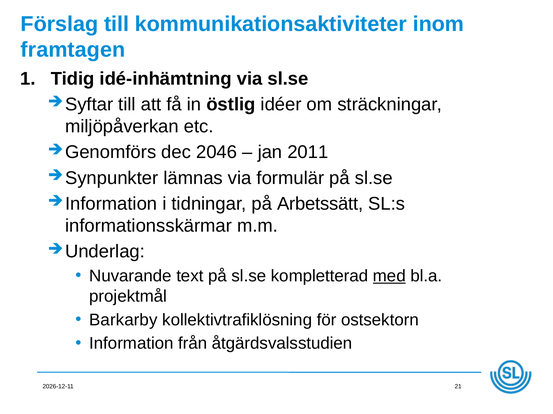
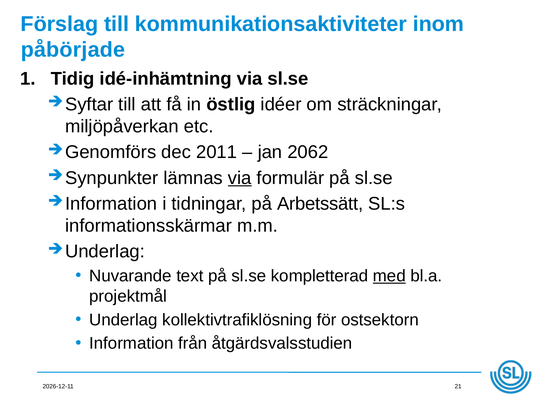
framtagen: framtagen -> påbörjade
2046: 2046 -> 2011
2011: 2011 -> 2062
via at (240, 178) underline: none -> present
Barkarby: Barkarby -> Underlag
